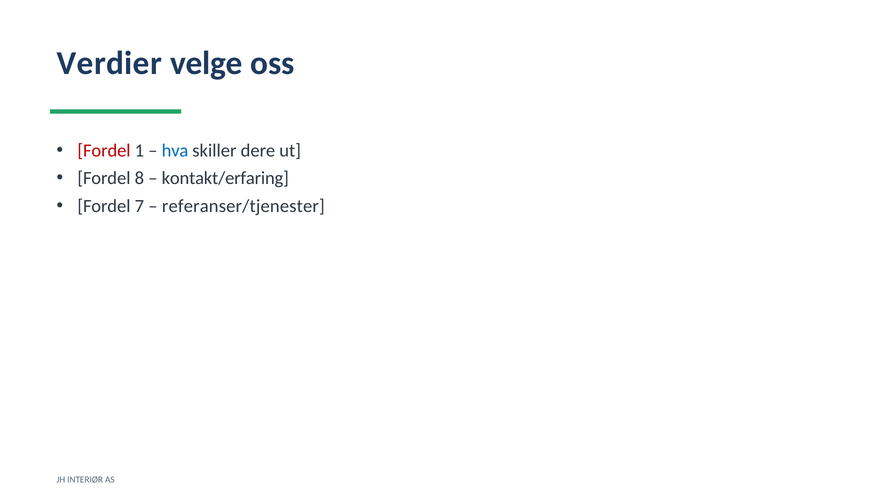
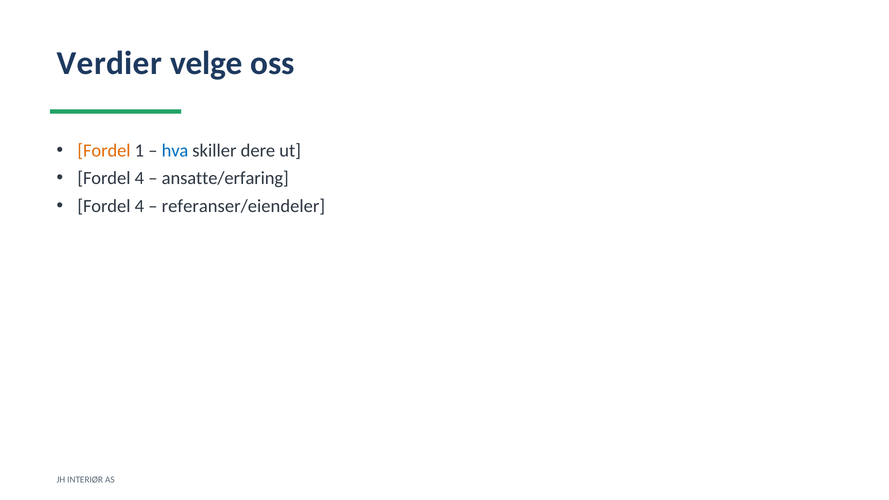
Fordel at (104, 151) colour: red -> orange
8 at (139, 178): 8 -> 4
kontakt/erfaring: kontakt/erfaring -> ansatte/erfaring
7 at (139, 206): 7 -> 4
referanser/tjenester: referanser/tjenester -> referanser/eiendeler
